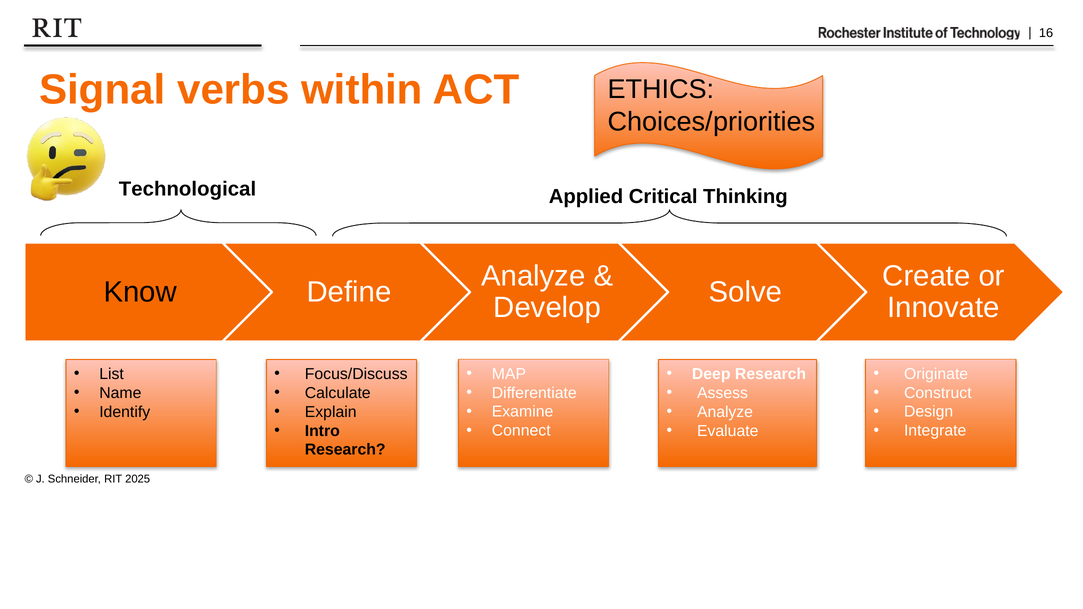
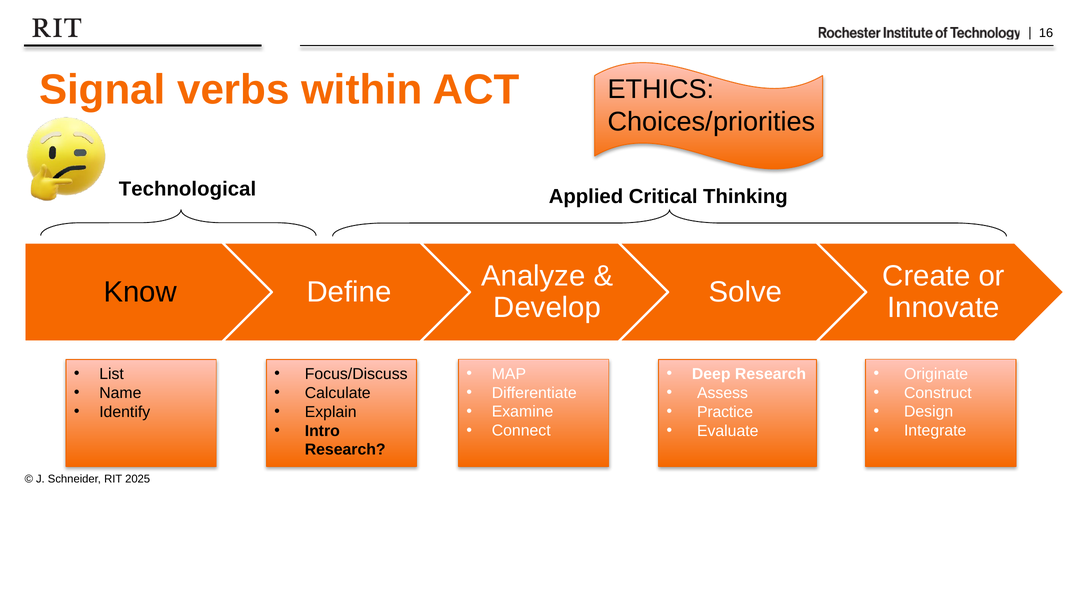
Analyze at (725, 412): Analyze -> Practice
